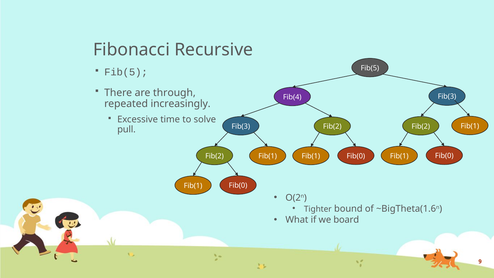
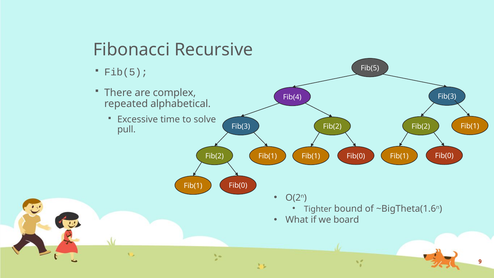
through: through -> complex
increasingly: increasingly -> alphabetical
